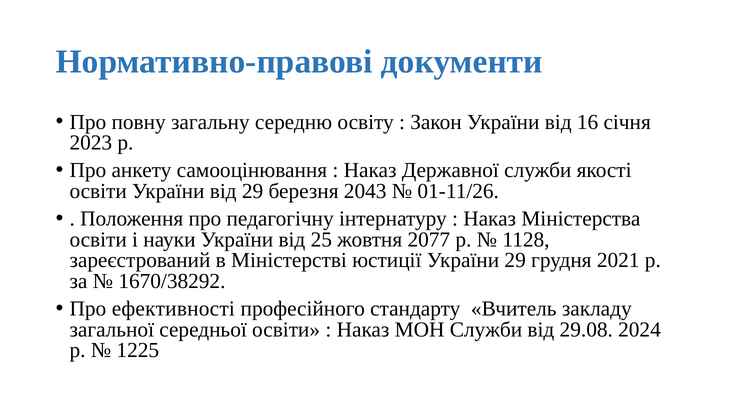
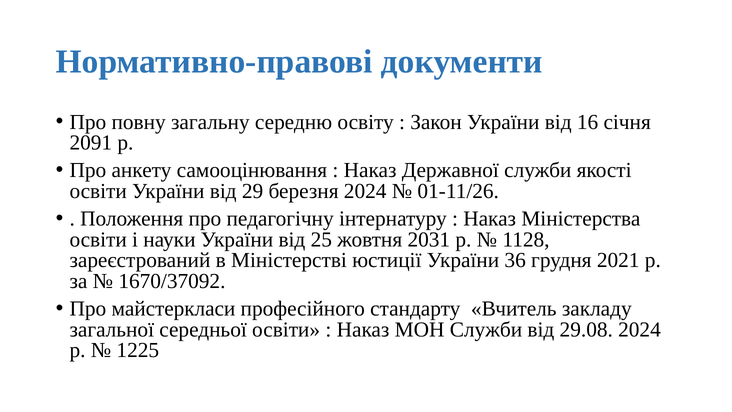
2023: 2023 -> 2091
березня 2043: 2043 -> 2024
2077: 2077 -> 2031
України 29: 29 -> 36
1670/38292: 1670/38292 -> 1670/37092
ефективності: ефективності -> майстеркласи
